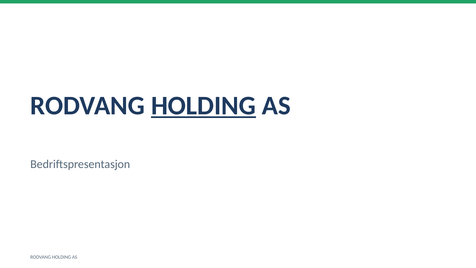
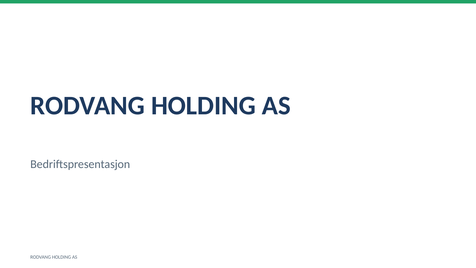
HOLDING at (203, 106) underline: present -> none
